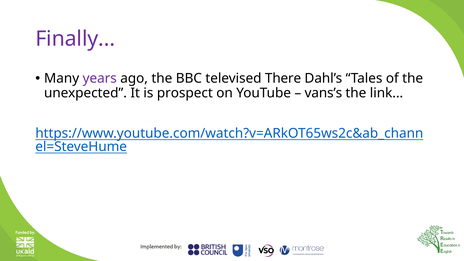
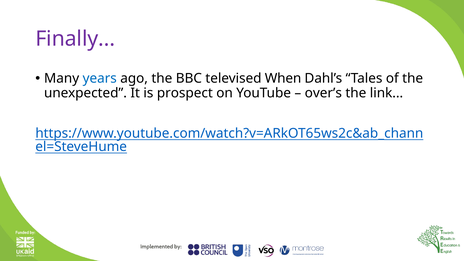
years colour: purple -> blue
There: There -> When
vans’s: vans’s -> over’s
